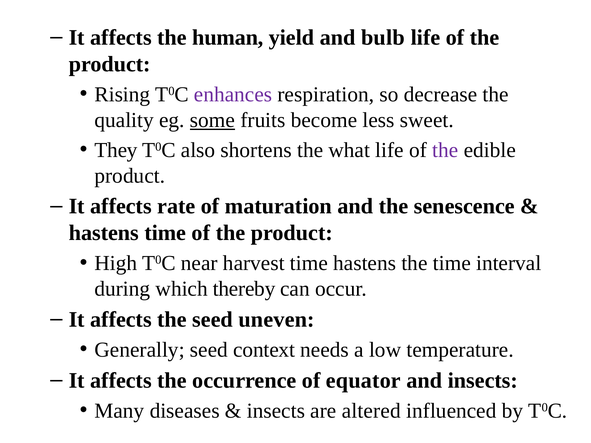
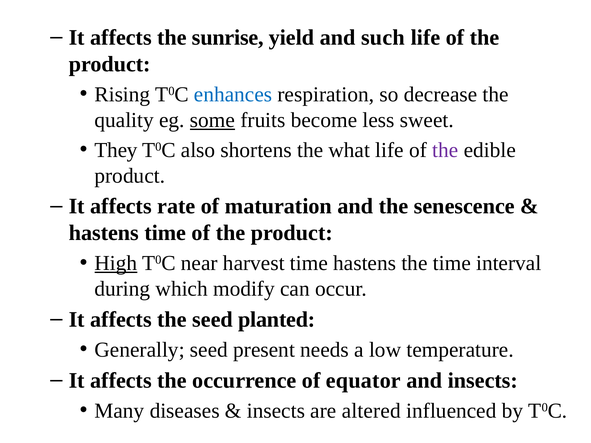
human: human -> sunrise
bulb: bulb -> such
enhances colour: purple -> blue
High underline: none -> present
thereby: thereby -> modify
uneven: uneven -> planted
context: context -> present
